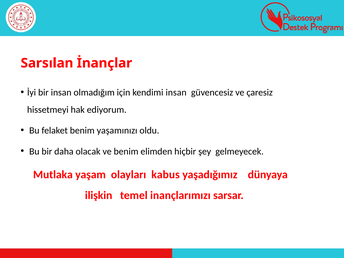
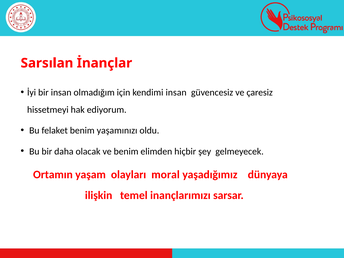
Mutlaka: Mutlaka -> Ortamın
kabus: kabus -> moral
